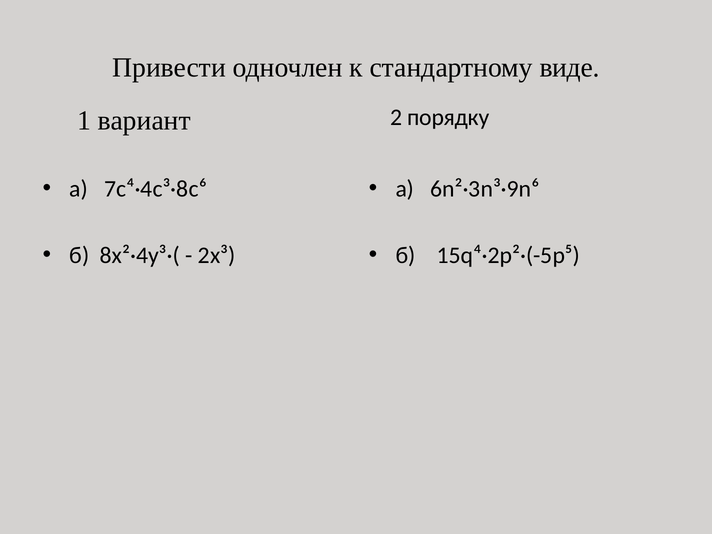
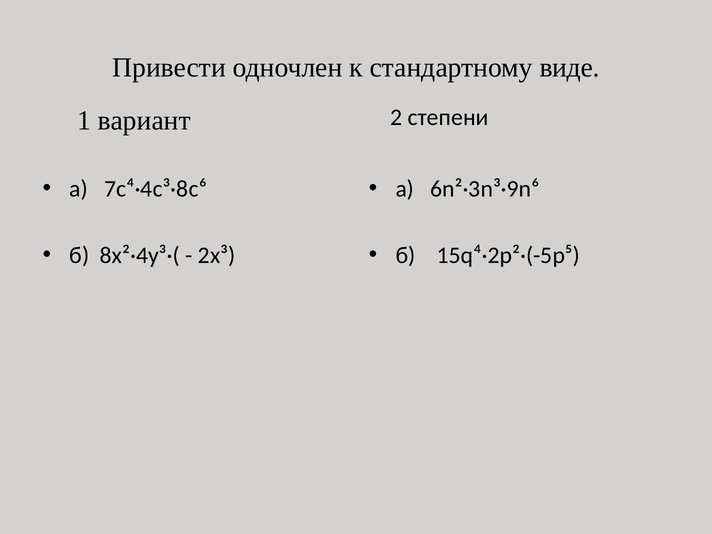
порядку: порядку -> степени
